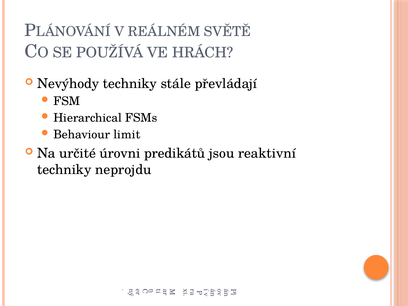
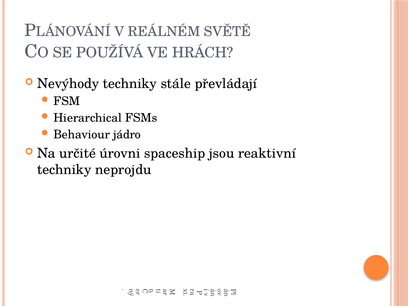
limit: limit -> jádro
predikátů: predikátů -> spaceship
